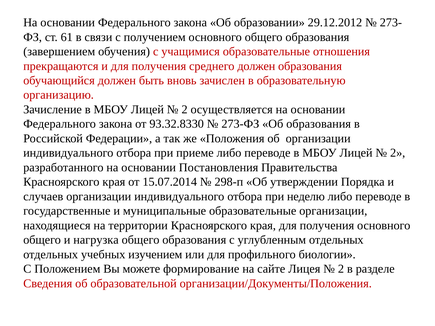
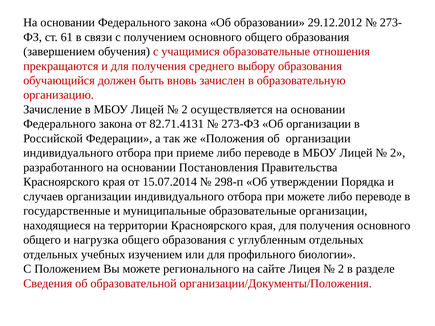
среднего должен: должен -> выбору
93.32.8330: 93.32.8330 -> 82.71.4131
273-ФЗ Об образования: образования -> организации
при неделю: неделю -> можете
формирование: формирование -> регионального
